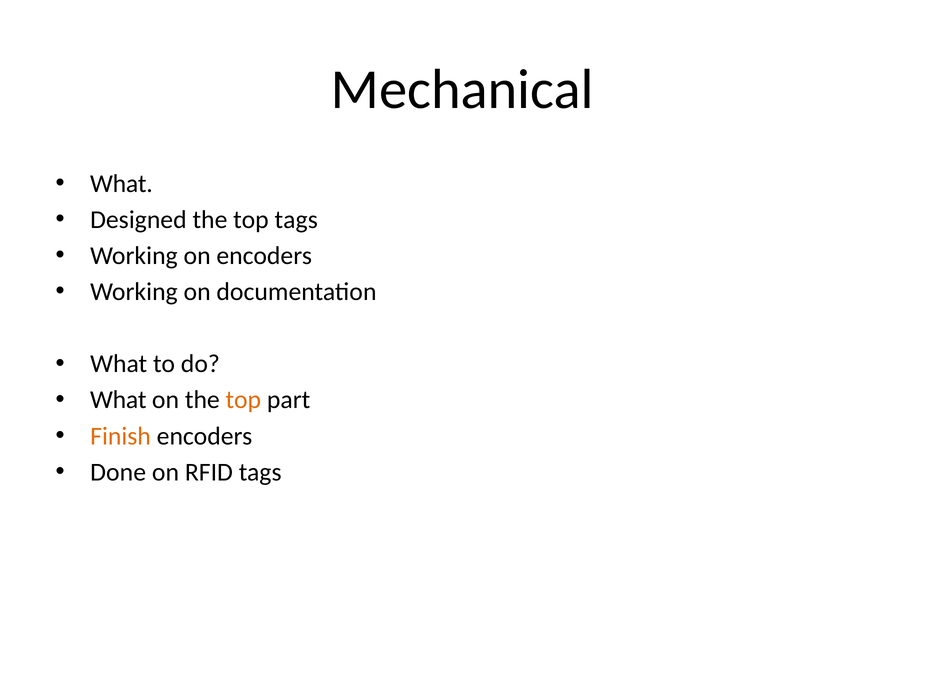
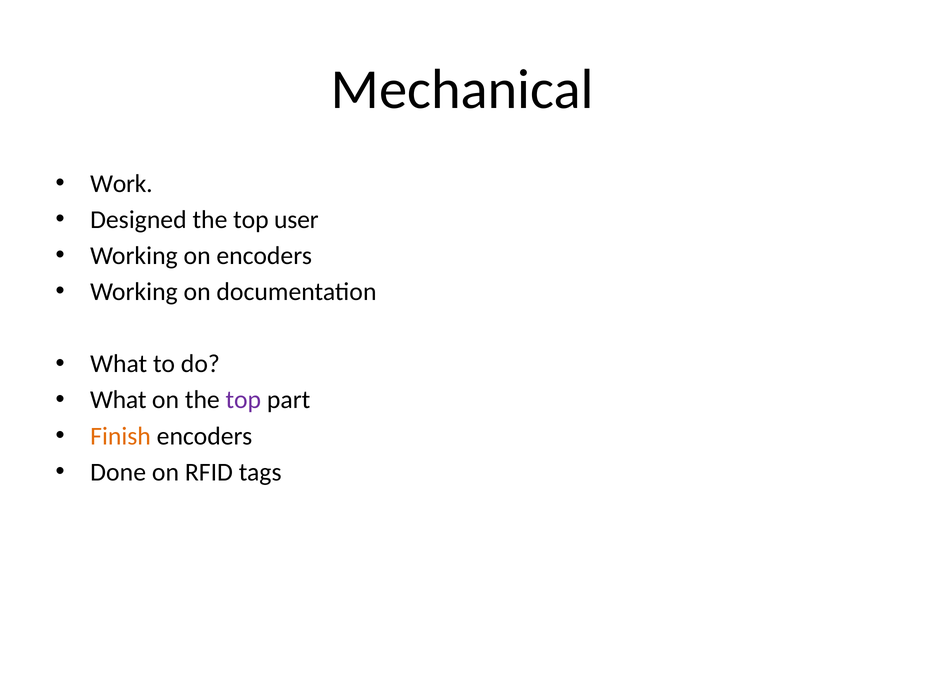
What at (121, 184): What -> Work
top tags: tags -> user
top at (243, 400) colour: orange -> purple
